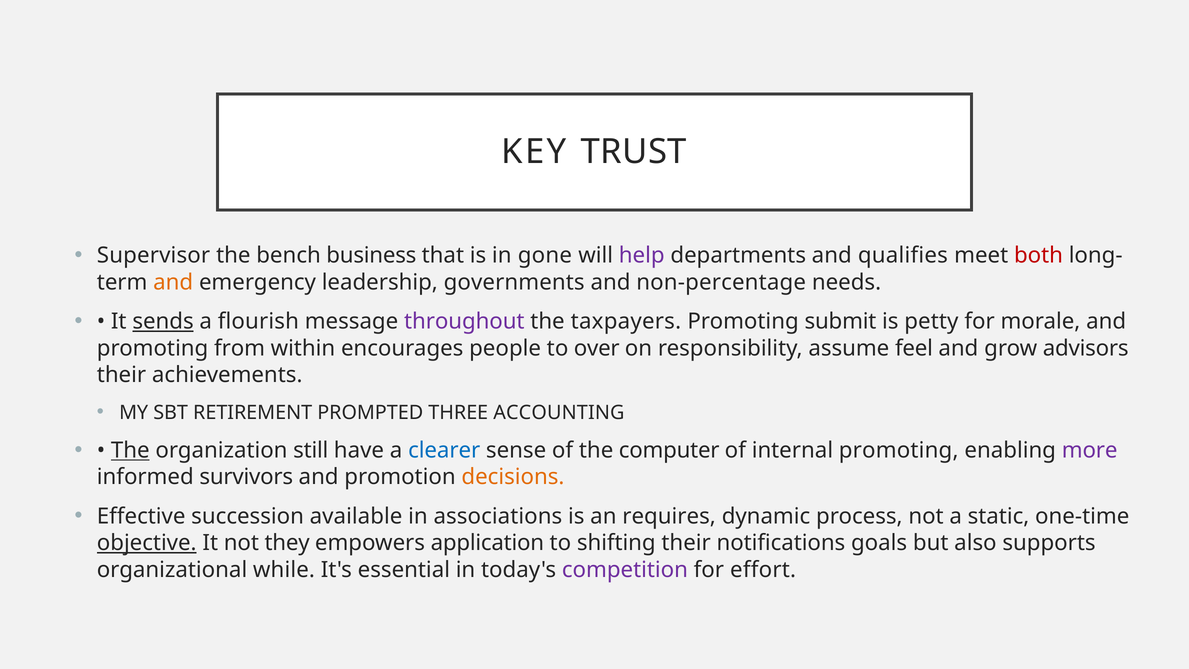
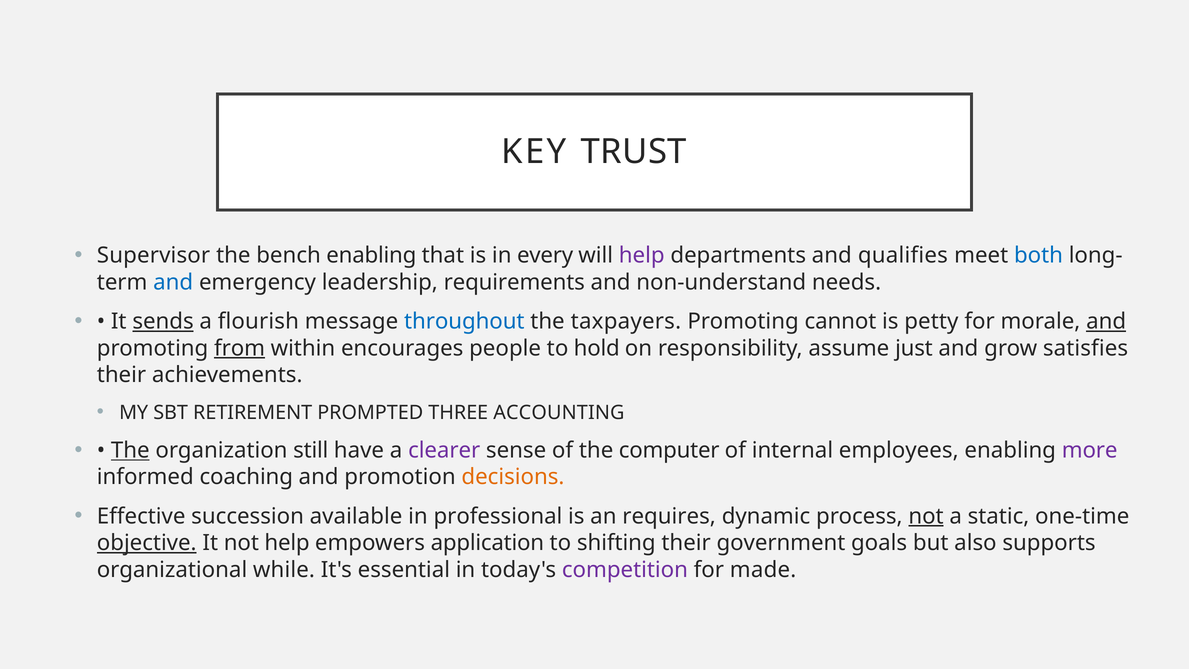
bench business: business -> enabling
gone: gone -> every
both colour: red -> blue
and at (173, 282) colour: orange -> blue
governments: governments -> requirements
non-percentage: non-percentage -> non-understand
throughout colour: purple -> blue
submit: submit -> cannot
and at (1106, 321) underline: none -> present
from underline: none -> present
over: over -> hold
feel: feel -> just
advisors: advisors -> satisfies
clearer colour: blue -> purple
internal promoting: promoting -> employees
survivors: survivors -> coaching
associations: associations -> professional
not at (926, 516) underline: none -> present
not they: they -> help
notifications: notifications -> government
effort: effort -> made
